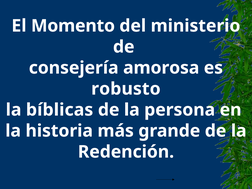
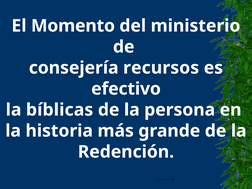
amorosa: amorosa -> recursos
robusto: robusto -> efectivo
